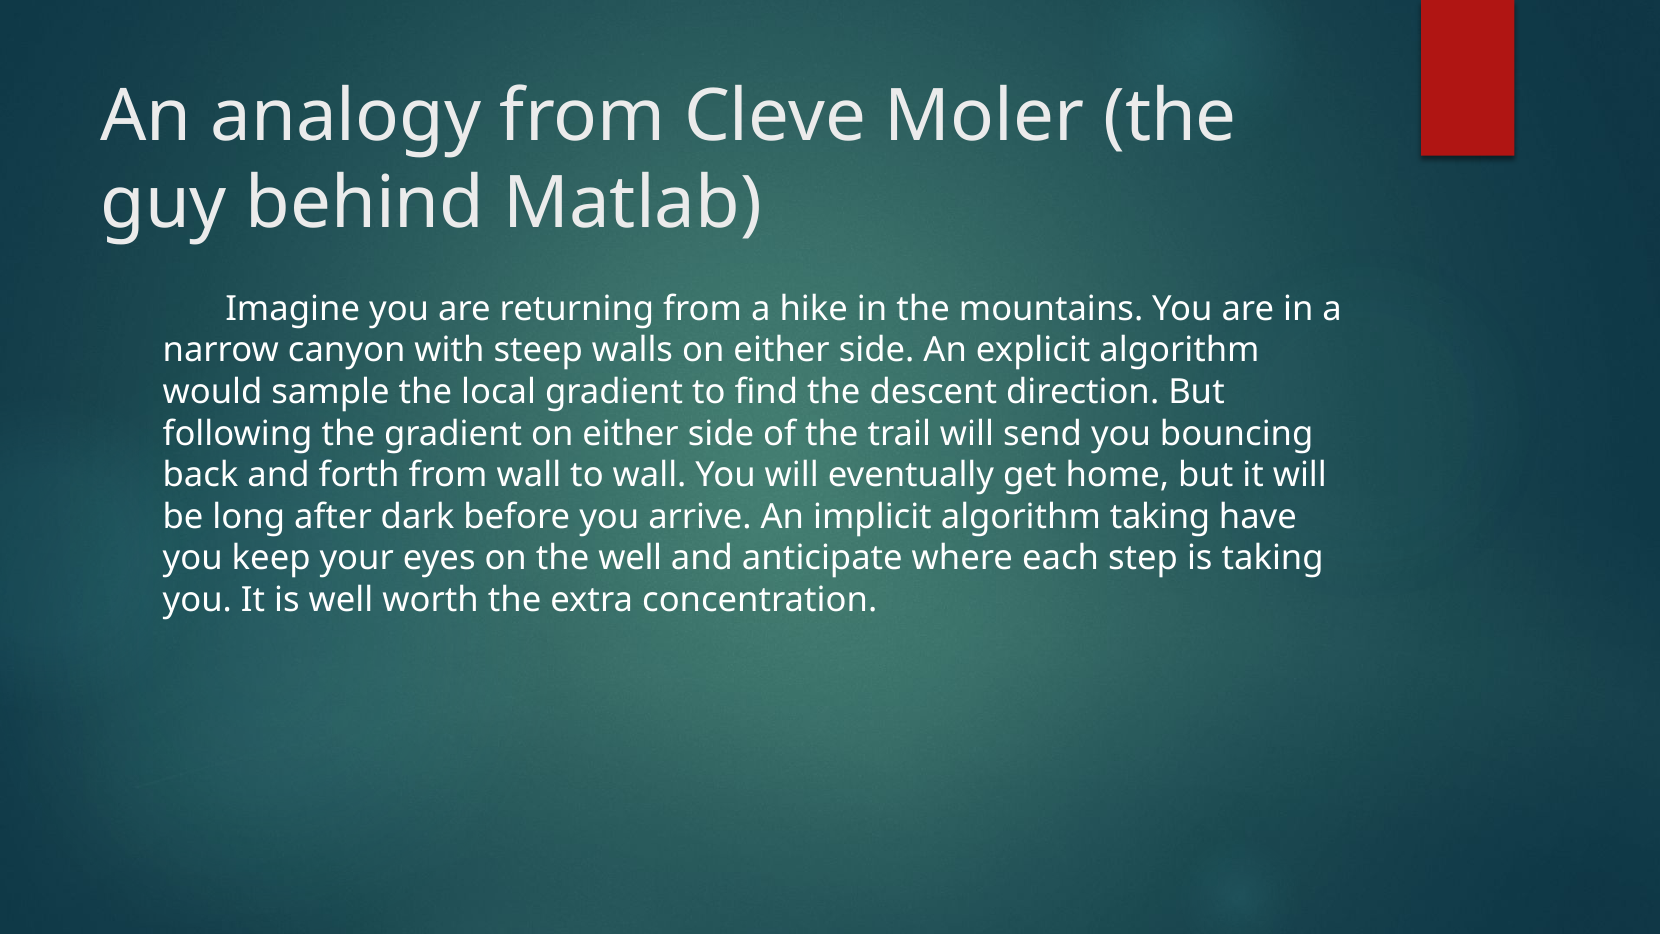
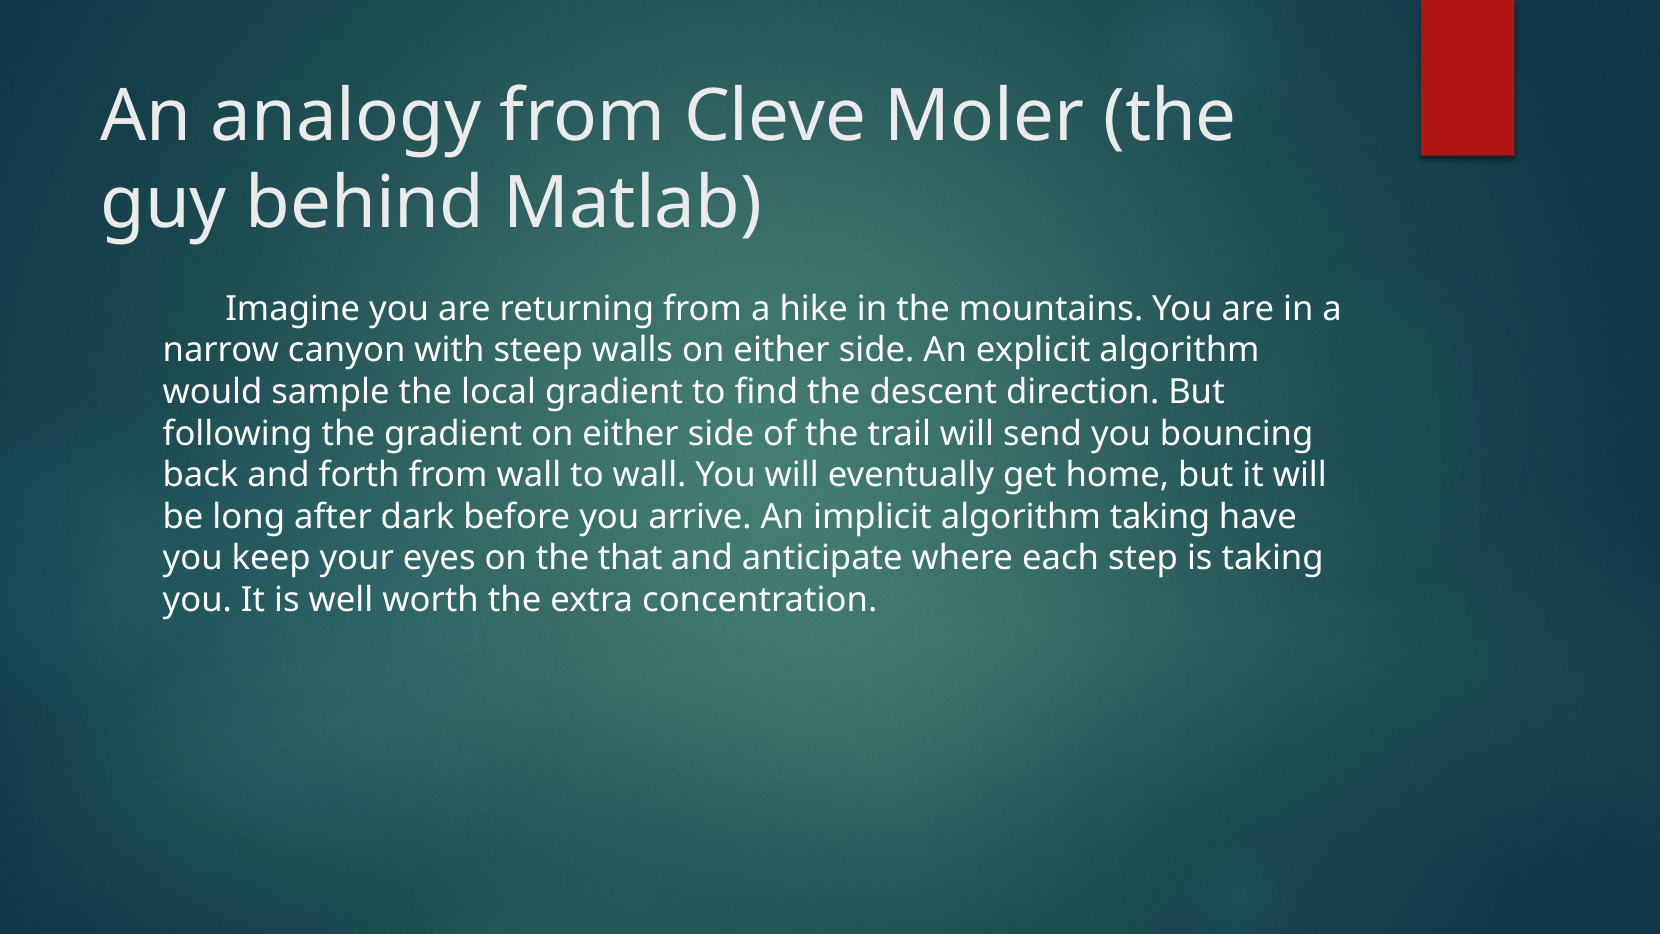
the well: well -> that
